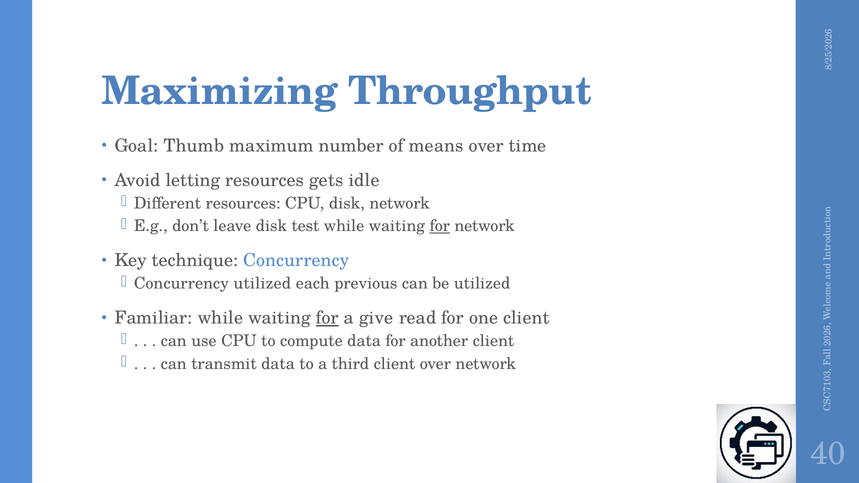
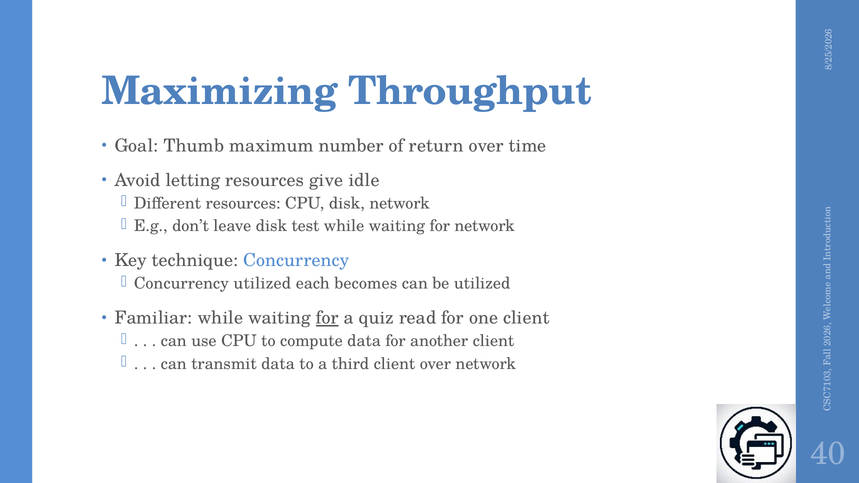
means: means -> return
gets: gets -> give
for at (440, 226) underline: present -> none
previous: previous -> becomes
give: give -> quiz
